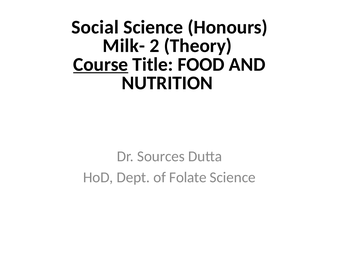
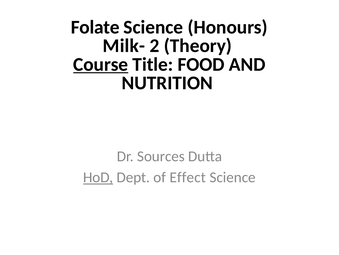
Social: Social -> Folate
HoD underline: none -> present
Folate: Folate -> Effect
